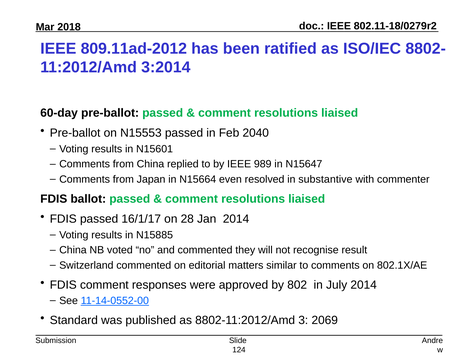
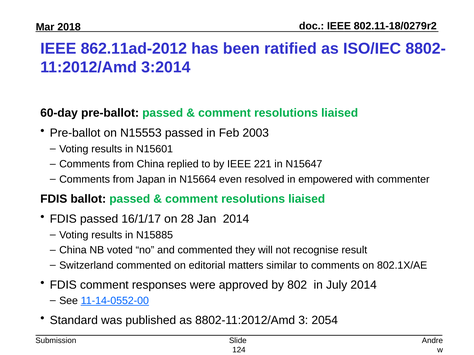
809.11ad-2012: 809.11ad-2012 -> 862.11ad-2012
2040: 2040 -> 2003
989: 989 -> 221
substantive: substantive -> empowered
2069: 2069 -> 2054
